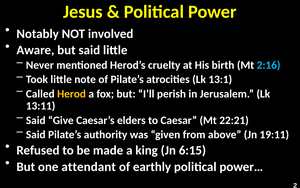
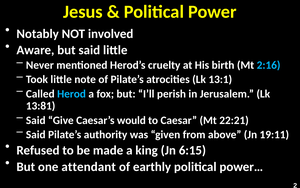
Herod colour: yellow -> light blue
13:11: 13:11 -> 13:81
elders: elders -> would
